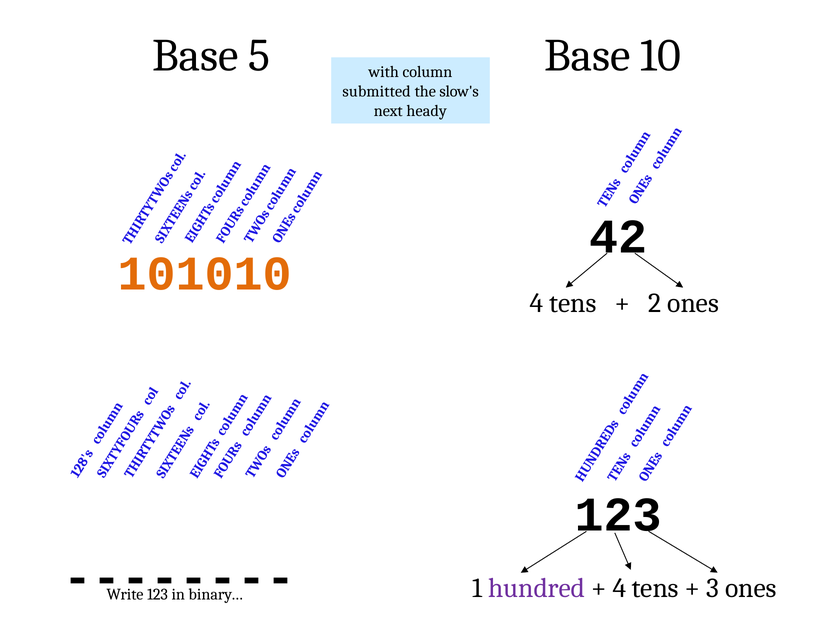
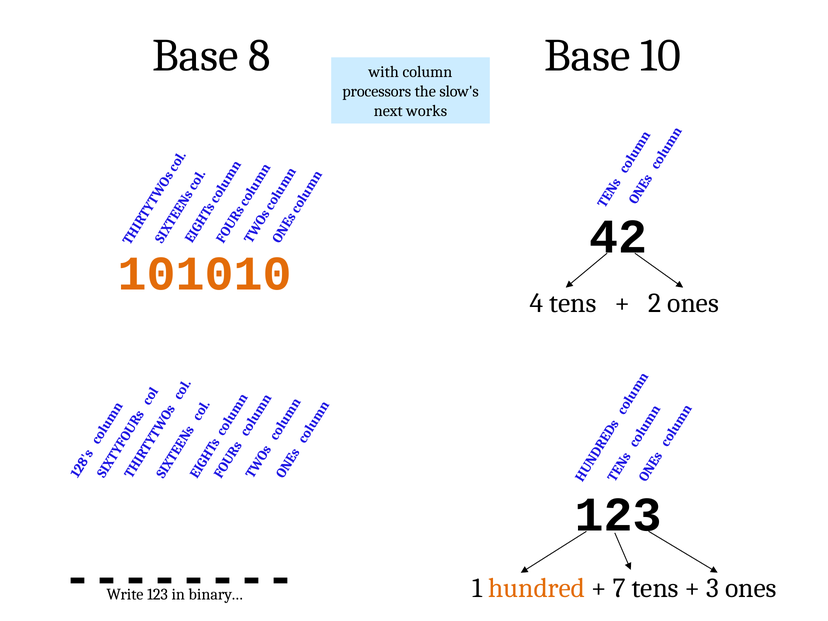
Base 5: 5 -> 8
submitted: submitted -> processors
heady: heady -> works
hundred colour: purple -> orange
4 at (619, 588): 4 -> 7
